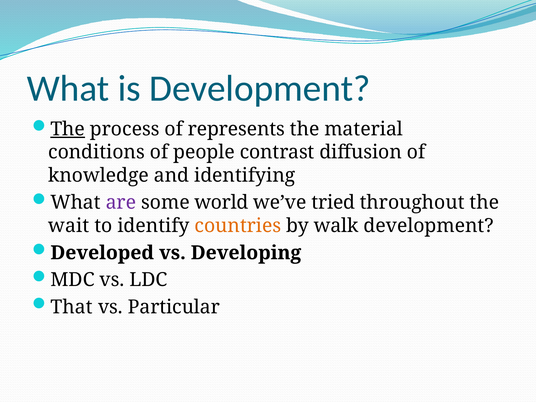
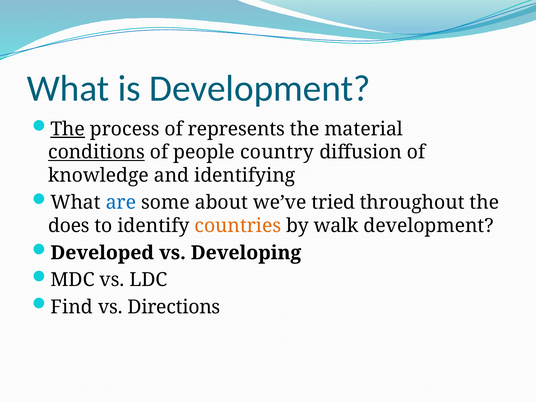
conditions underline: none -> present
contrast: contrast -> country
are colour: purple -> blue
world: world -> about
wait: wait -> does
That: That -> Find
Particular: Particular -> Directions
